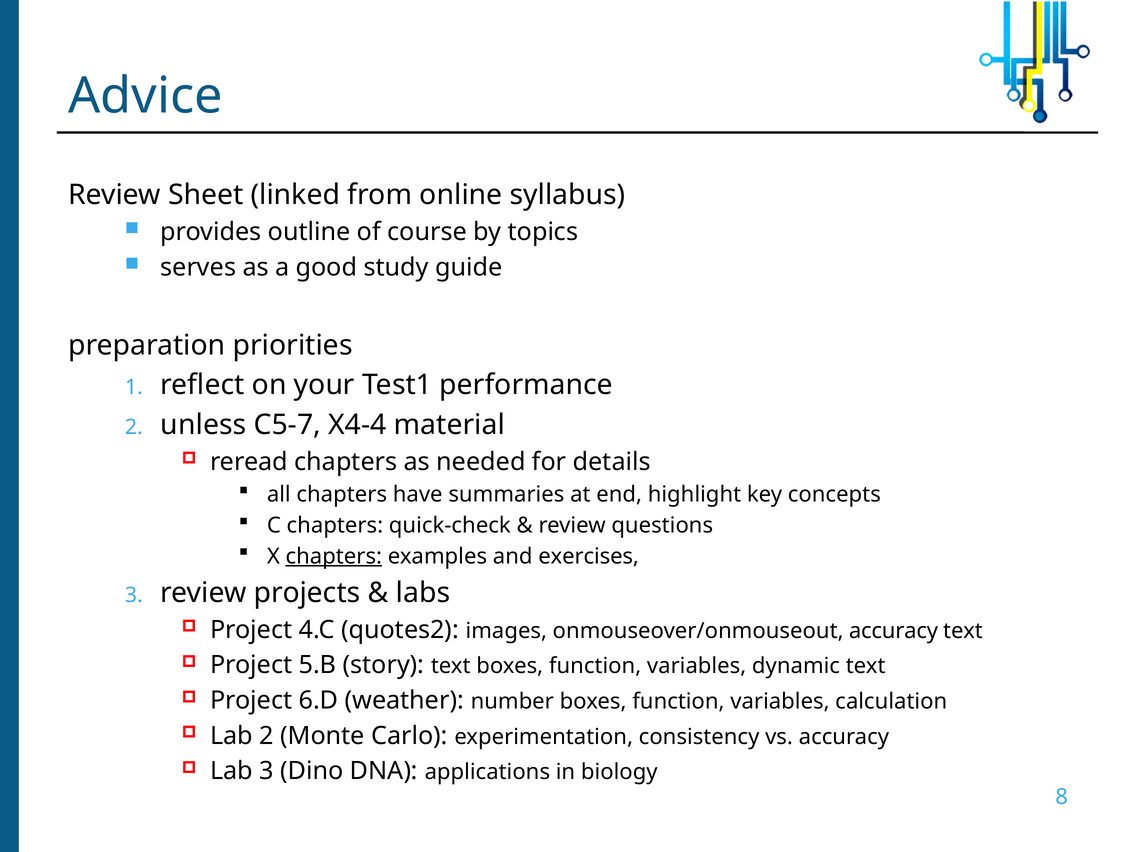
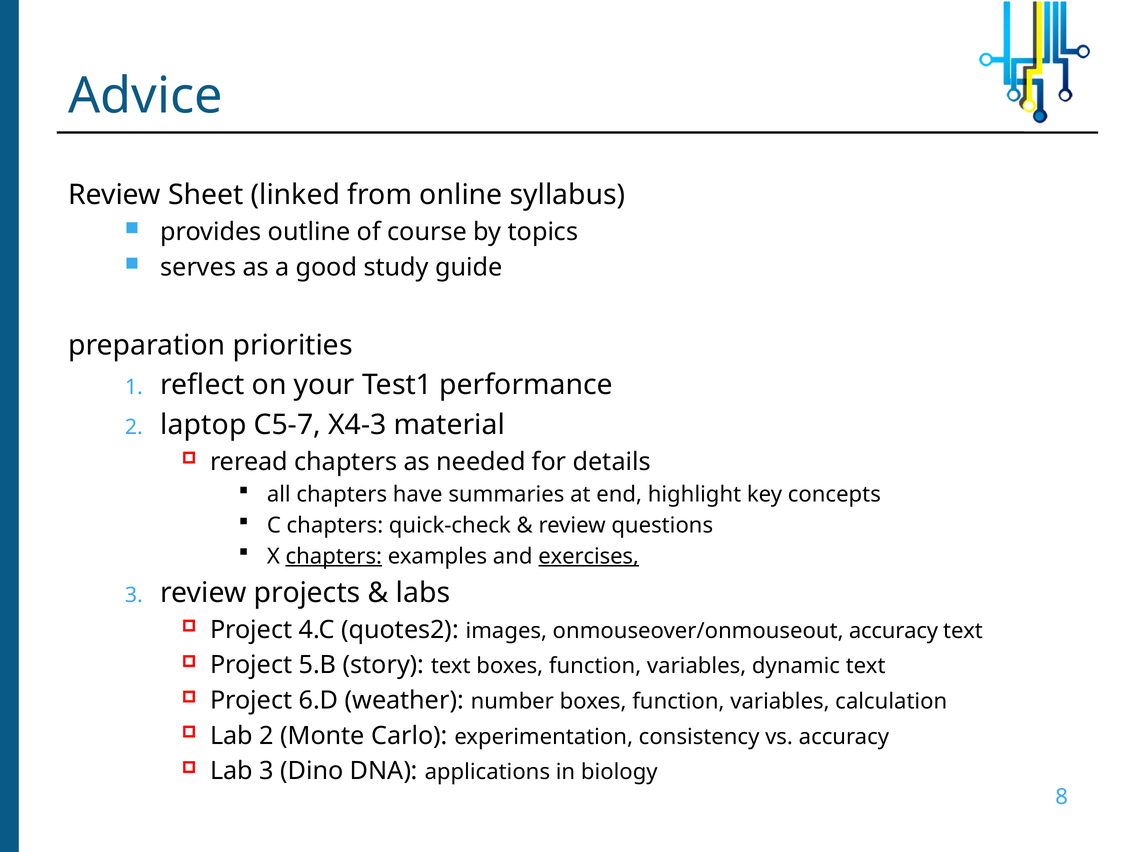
unless: unless -> laptop
X4-4: X4-4 -> X4-3
exercises underline: none -> present
